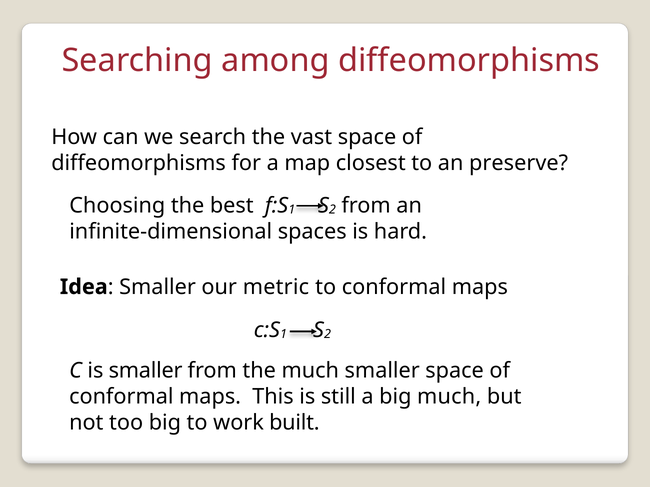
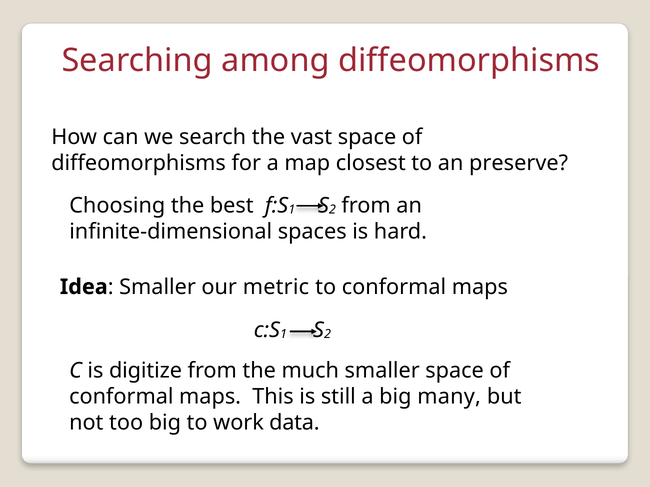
is smaller: smaller -> digitize
big much: much -> many
built: built -> data
